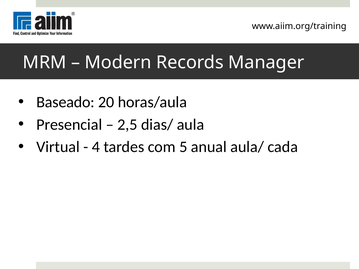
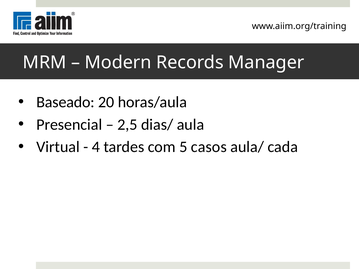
anual: anual -> casos
